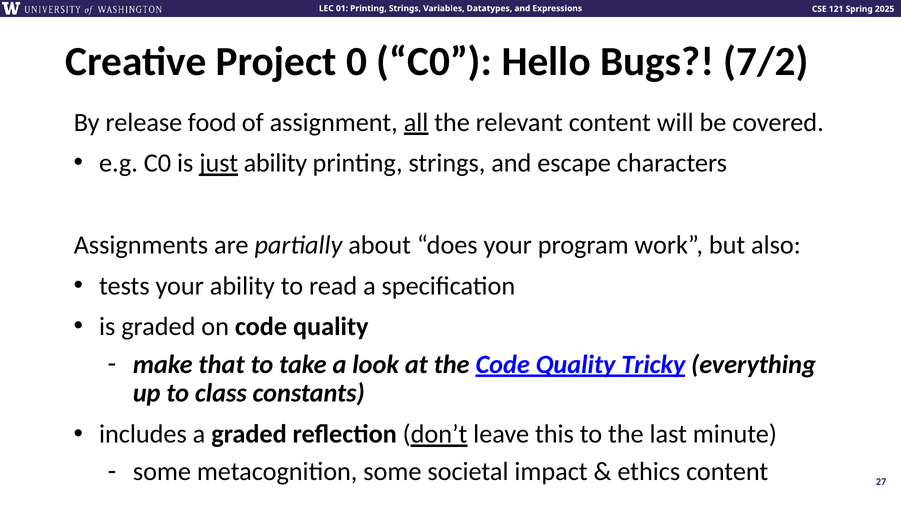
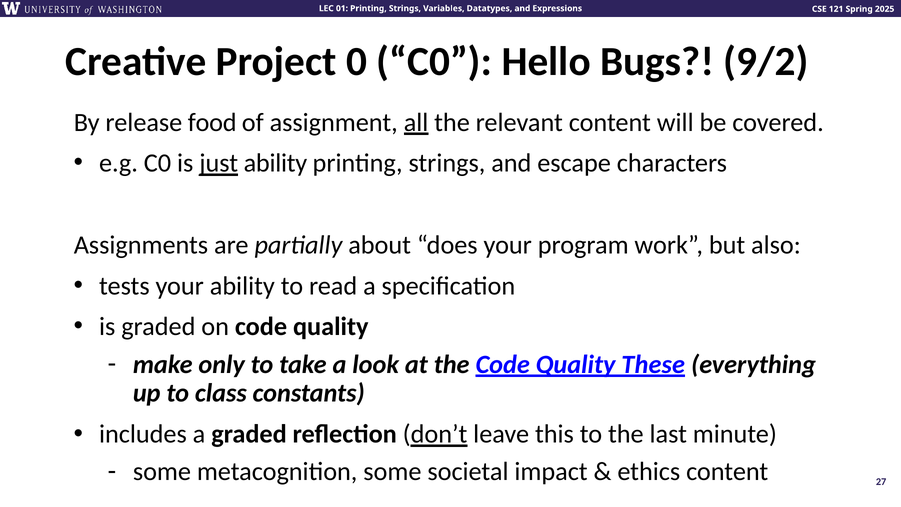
7/2: 7/2 -> 9/2
that: that -> only
Tricky: Tricky -> These
